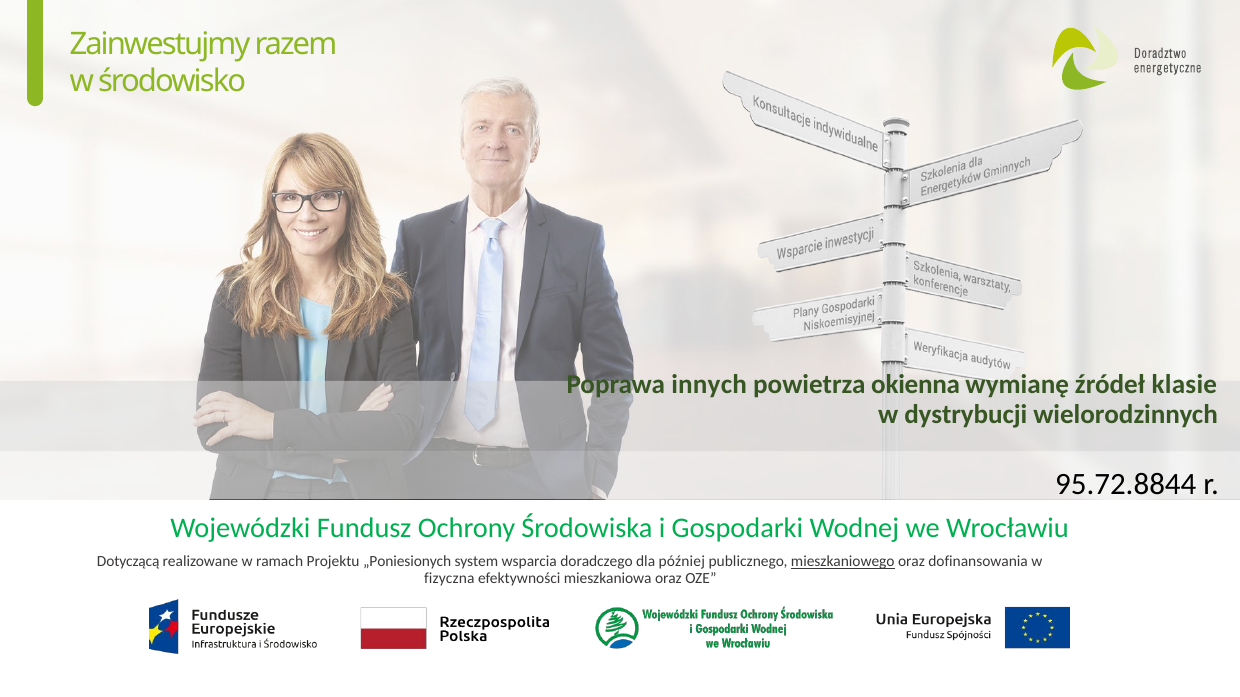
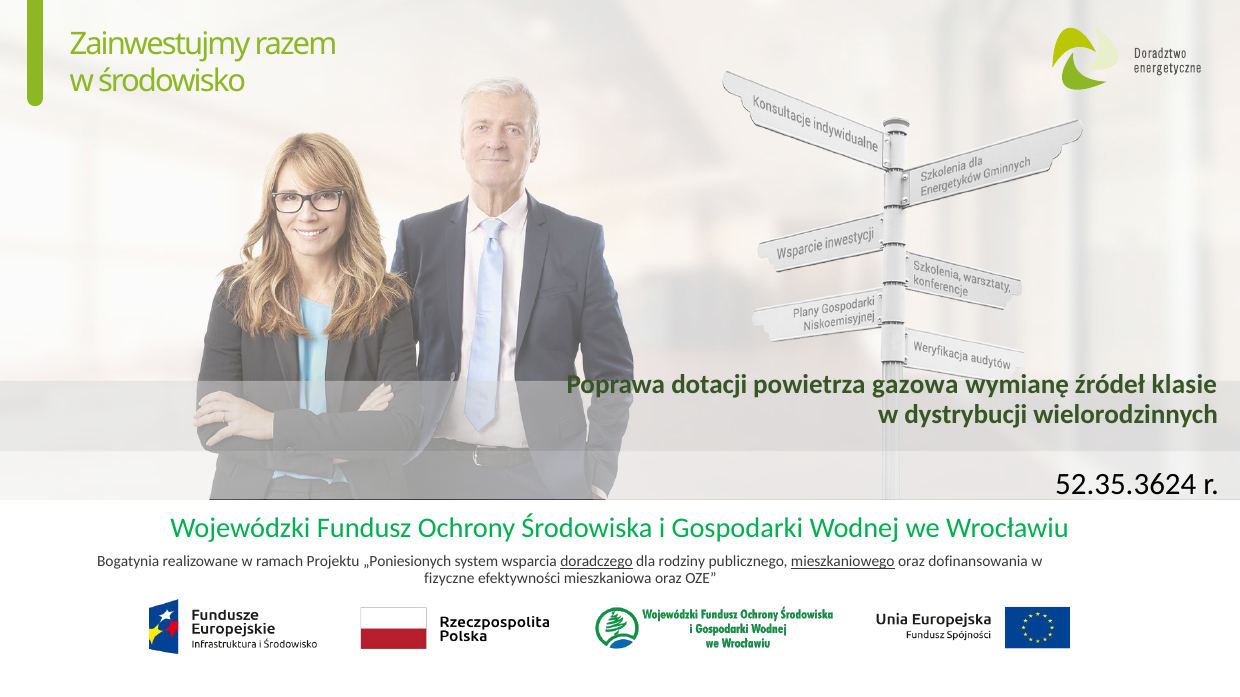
innych: innych -> dotacji
okienna: okienna -> gazowa
95.72.8844: 95.72.8844 -> 52.35.3624
Dotyczącą: Dotyczącą -> Bogatynia
doradczego underline: none -> present
później: później -> rodziny
fizyczna: fizyczna -> fizyczne
